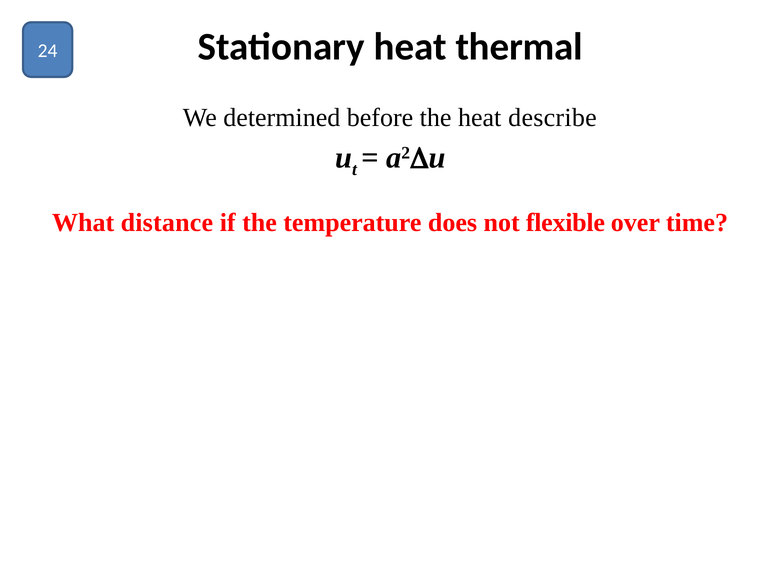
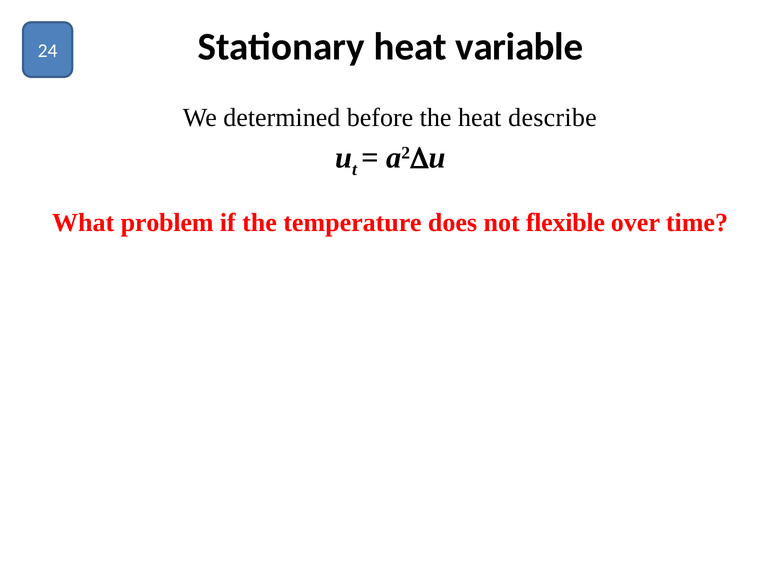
thermal: thermal -> variable
distance: distance -> problem
